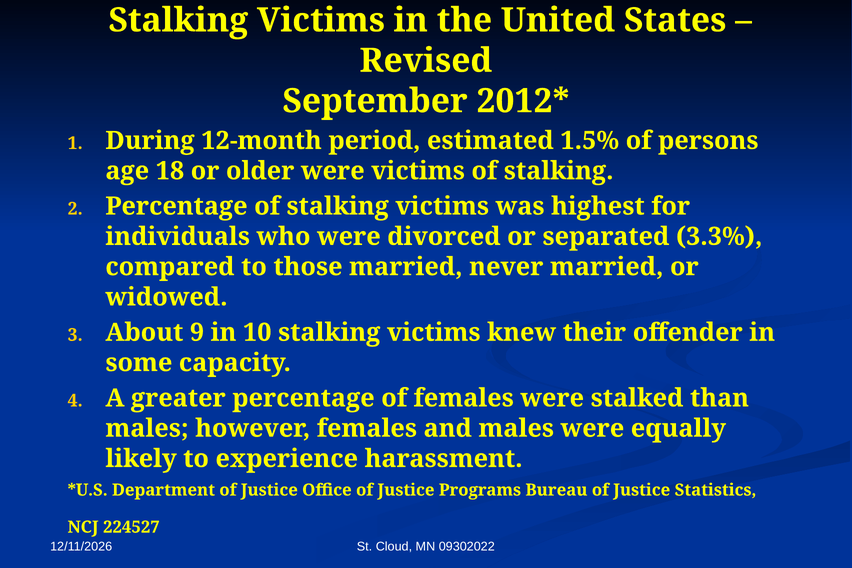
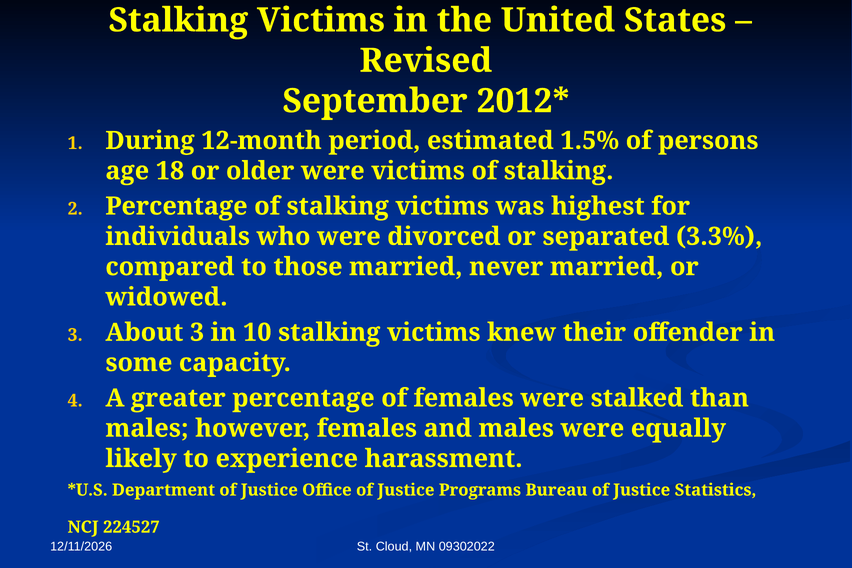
About 9: 9 -> 3
